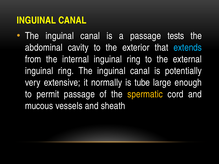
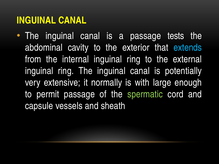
tube: tube -> with
spermatic colour: yellow -> light green
mucous: mucous -> capsule
